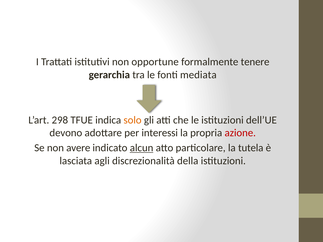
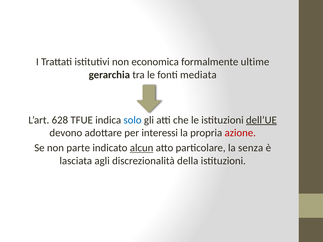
opportune: opportune -> economica
tenere: tenere -> ultime
298: 298 -> 628
solo colour: orange -> blue
dell’UE underline: none -> present
avere: avere -> parte
tutela: tutela -> senza
